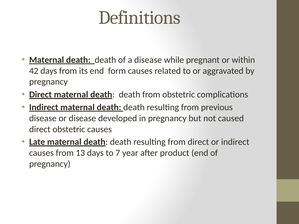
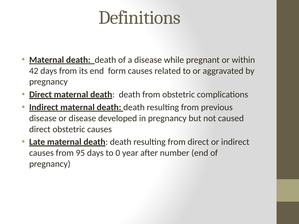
13: 13 -> 95
7: 7 -> 0
product: product -> number
